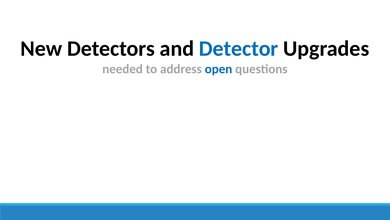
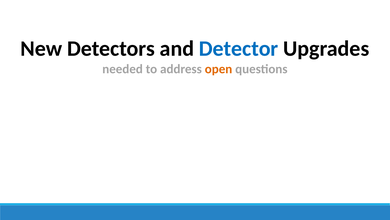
open colour: blue -> orange
